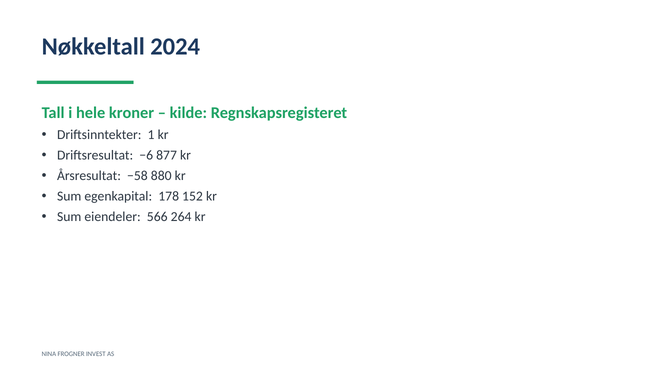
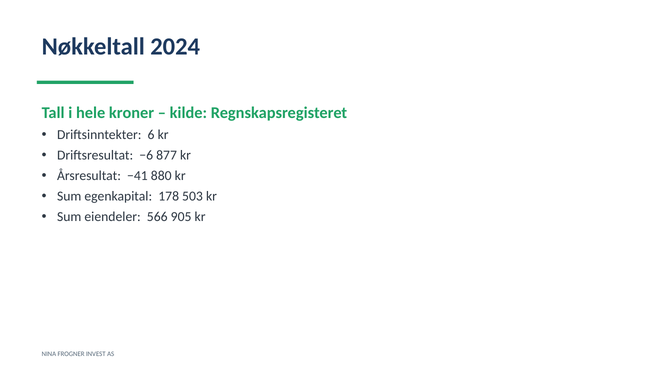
1: 1 -> 6
−58: −58 -> −41
152: 152 -> 503
264: 264 -> 905
